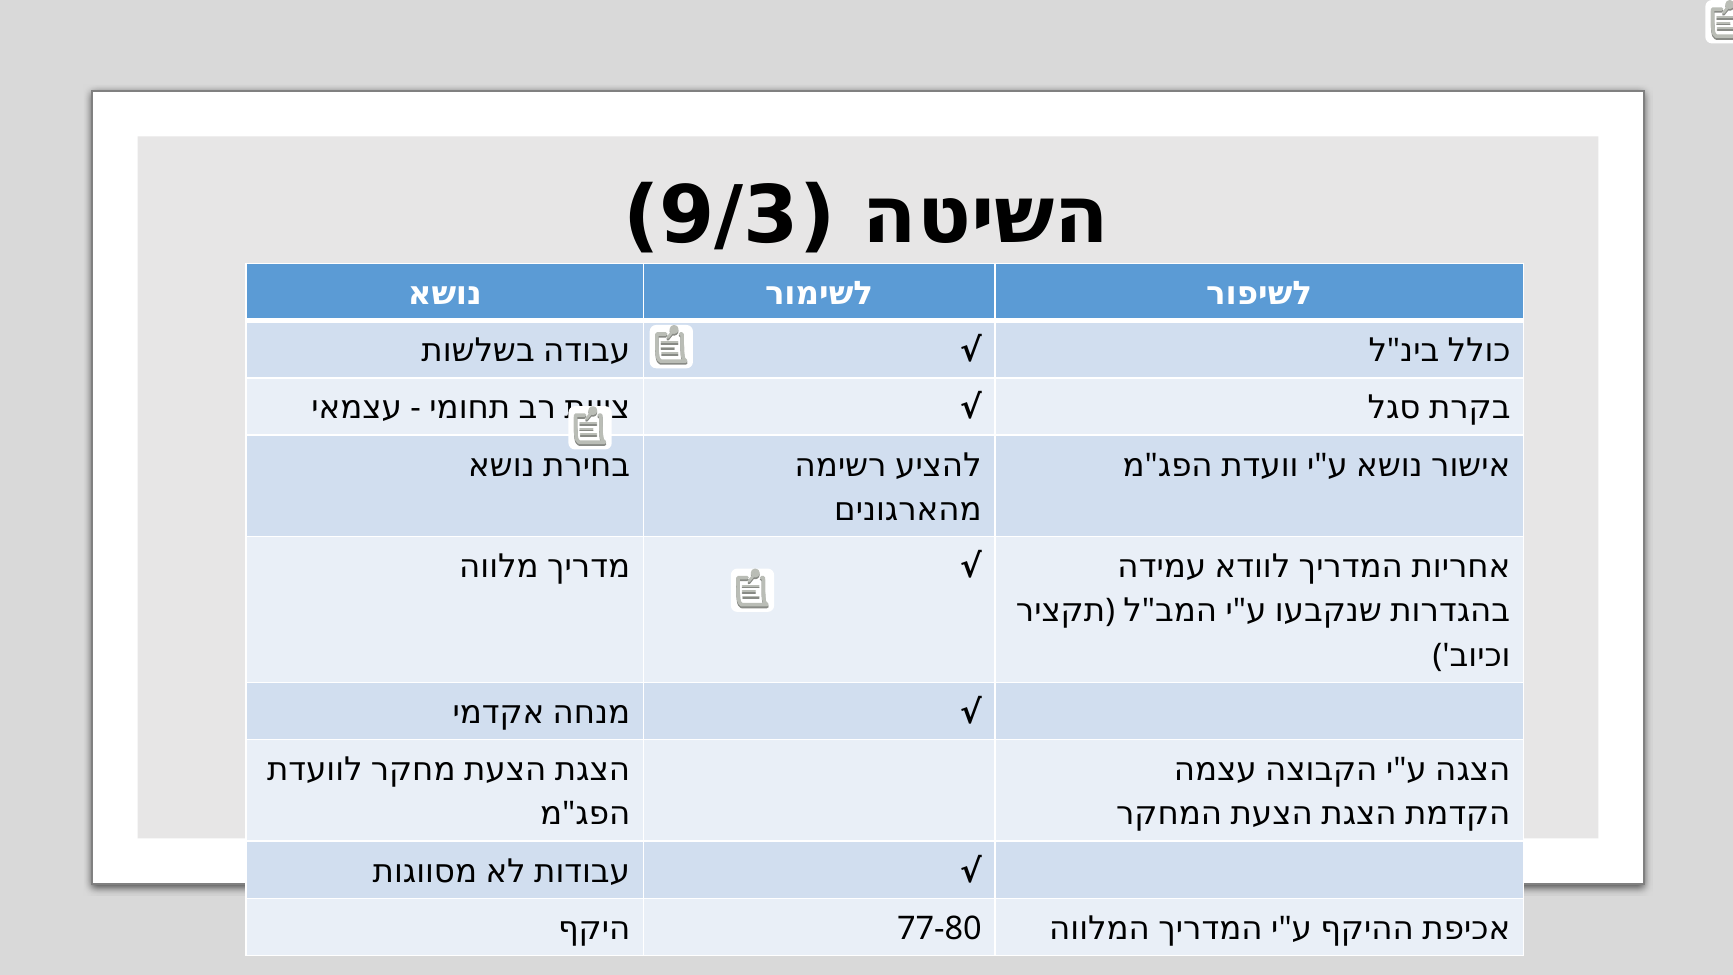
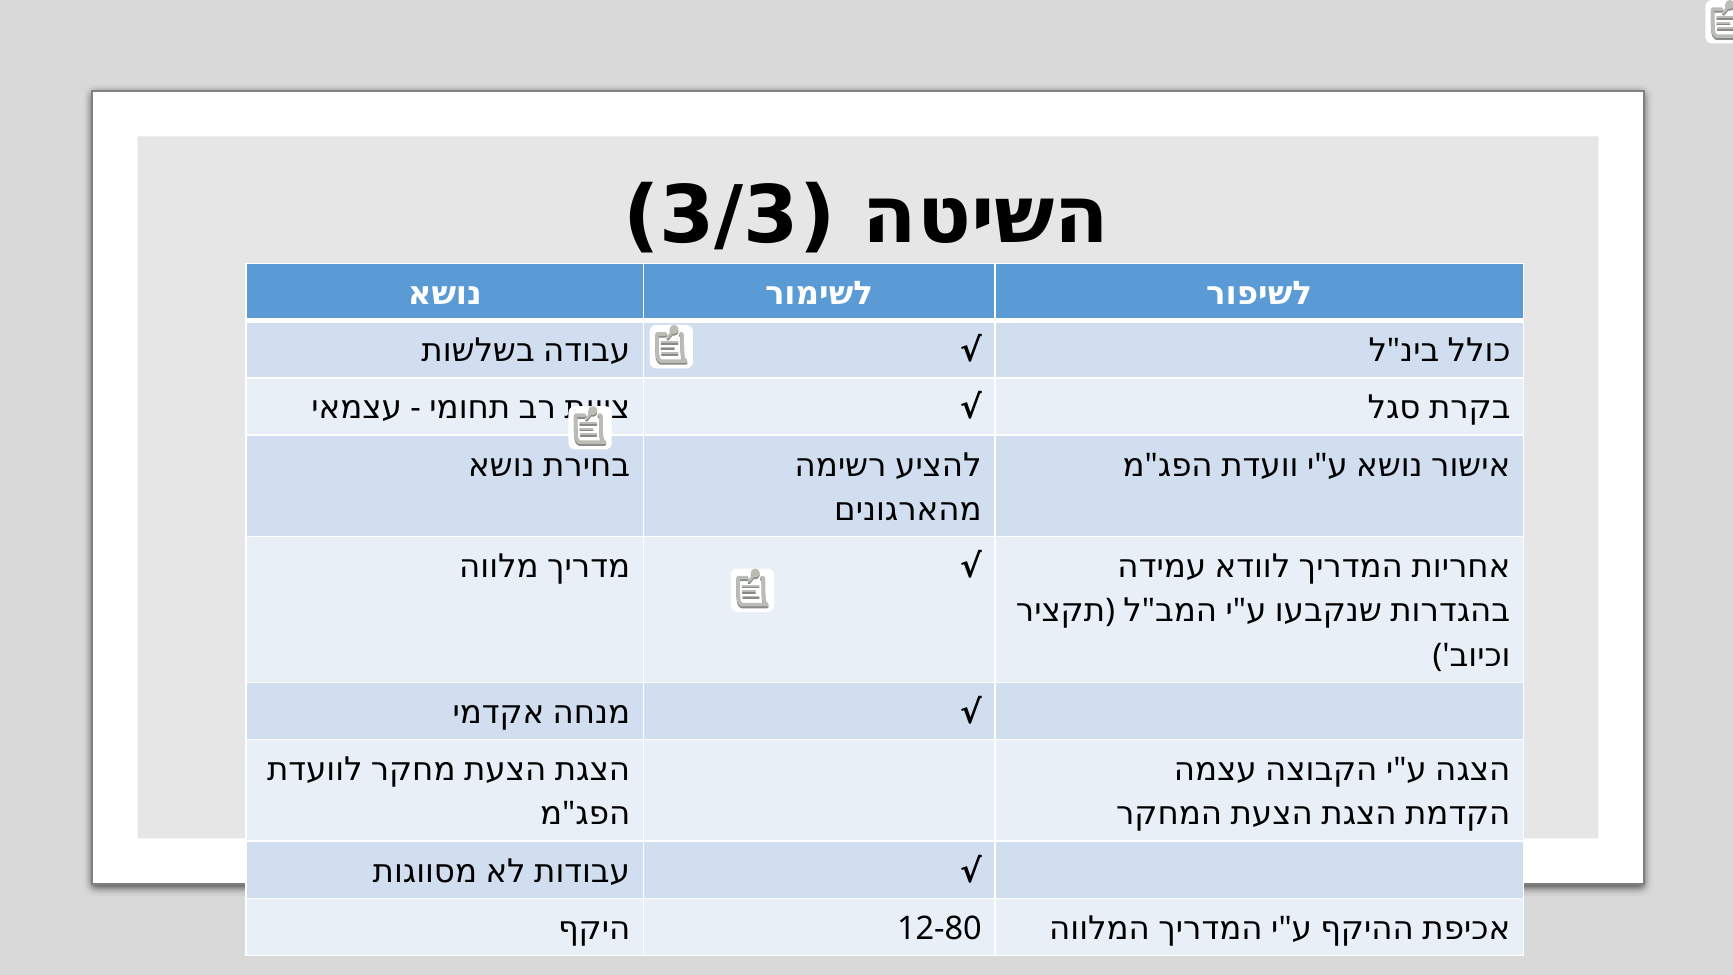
9/3: 9/3 -> 3/3
77-80: 77-80 -> 12-80
